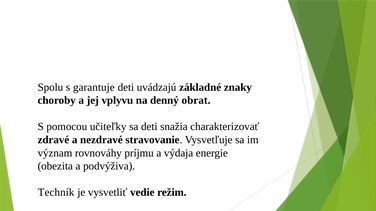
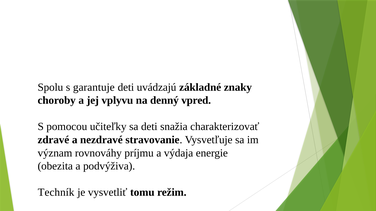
obrat: obrat -> vpred
vedie: vedie -> tomu
